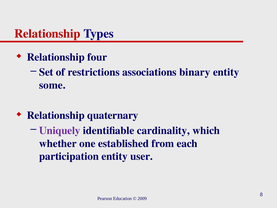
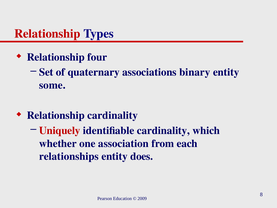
restrictions: restrictions -> quaternary
Relationship quaternary: quaternary -> cardinality
Uniquely colour: purple -> red
established: established -> association
participation: participation -> relationships
user: user -> does
